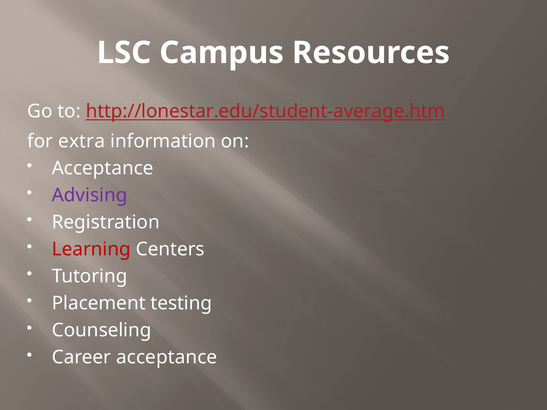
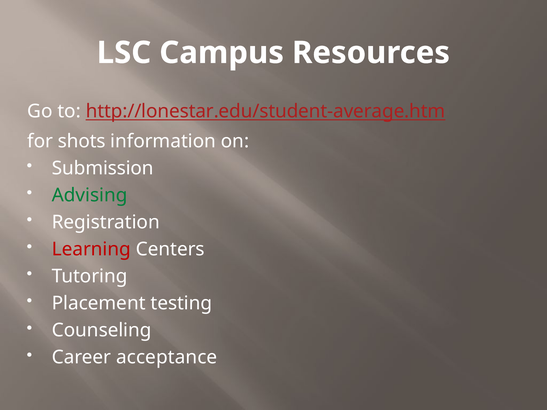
extra: extra -> shots
Acceptance at (103, 168): Acceptance -> Submission
Advising colour: purple -> green
